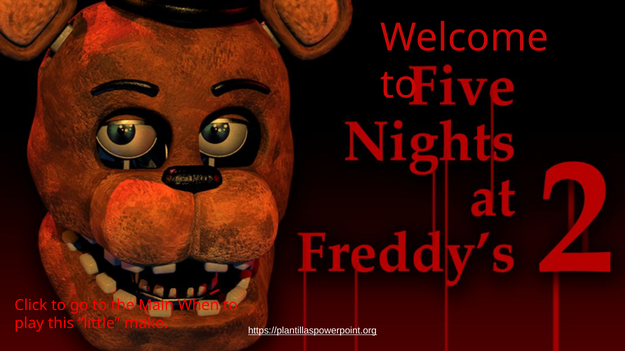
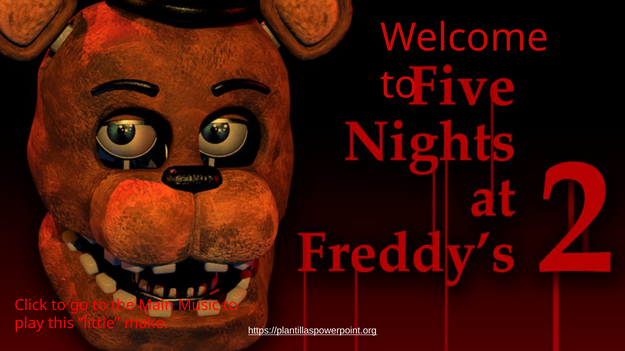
When: When -> Music
